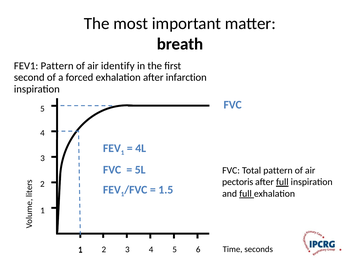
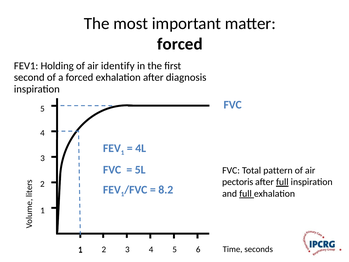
breath at (180, 44): breath -> forced
FEV1 Pattern: Pattern -> Holding
infarction: infarction -> diagnosis
1.5: 1.5 -> 8.2
